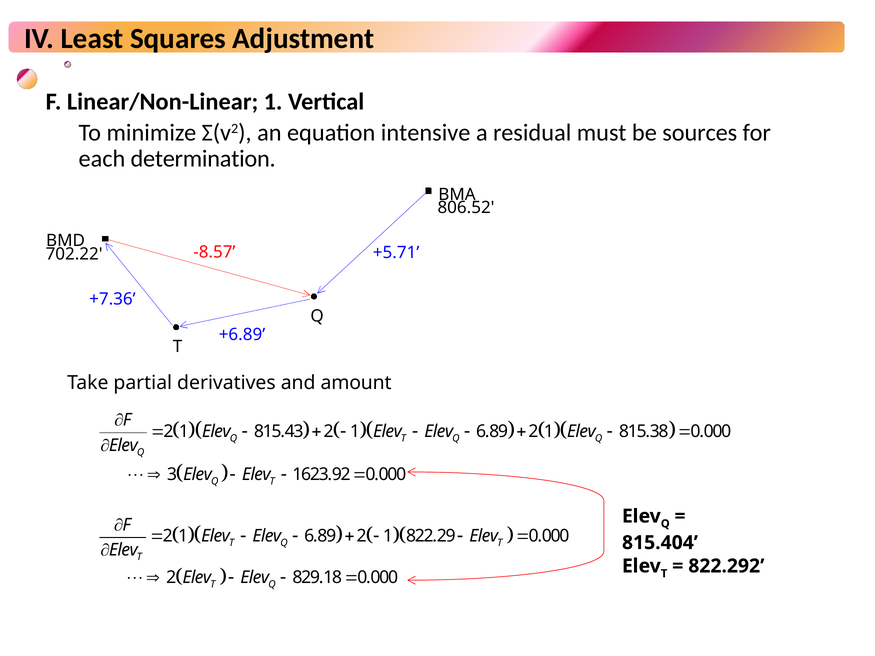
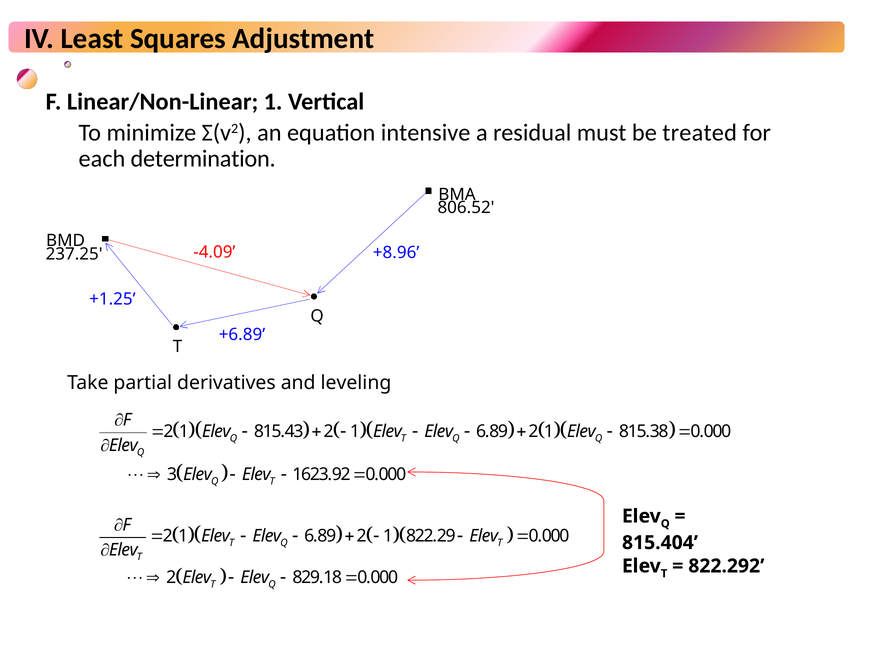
sources: sources -> treated
-8.57: -8.57 -> -4.09
+5.71: +5.71 -> +8.96
702.22: 702.22 -> 237.25
+7.36: +7.36 -> +1.25
amount: amount -> leveling
